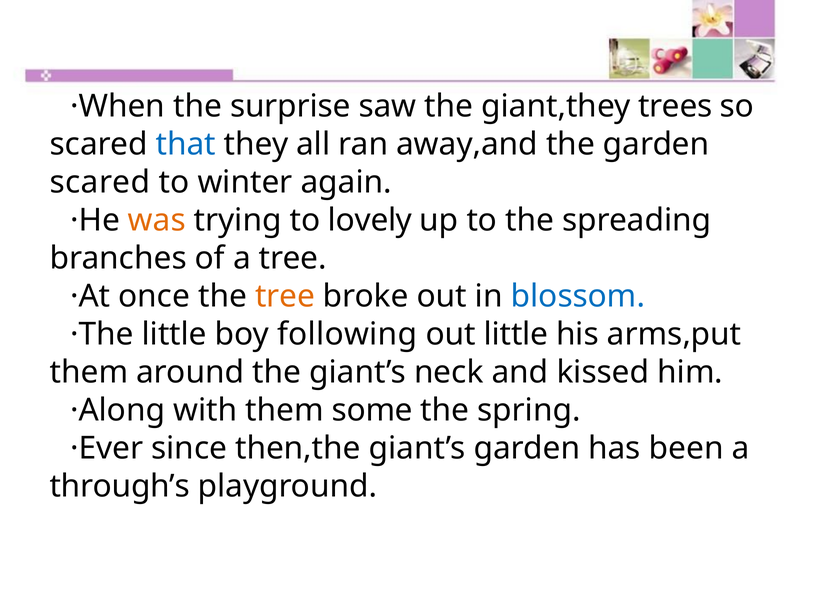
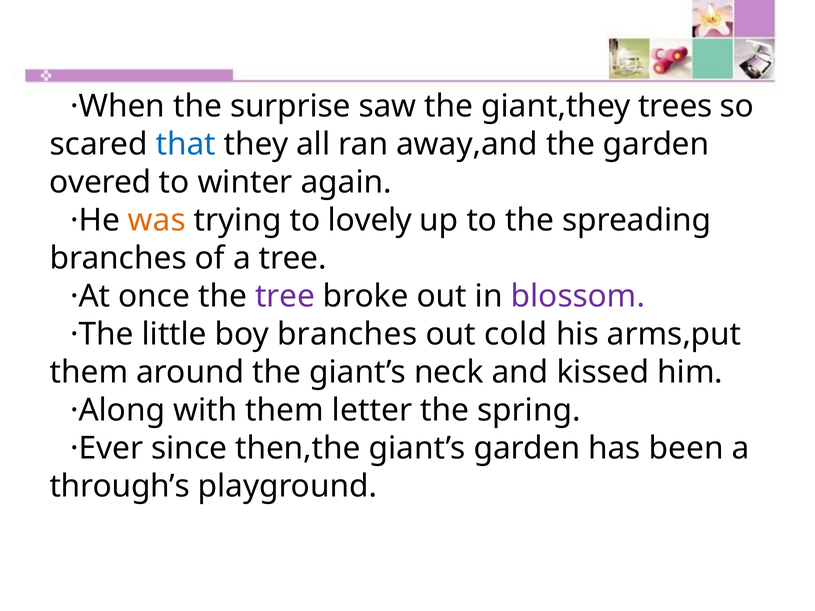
scared at (100, 182): scared -> overed
tree at (285, 296) colour: orange -> purple
blossom colour: blue -> purple
boy following: following -> branches
out little: little -> cold
some: some -> letter
